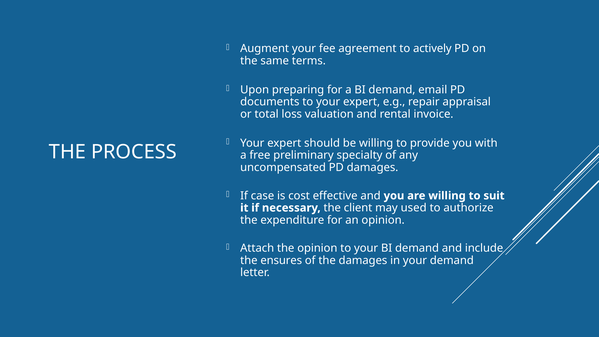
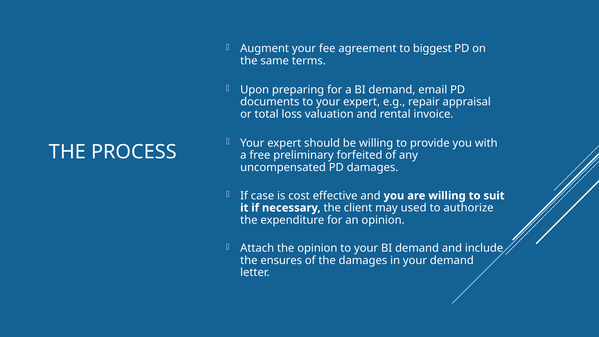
actively: actively -> biggest
specialty: specialty -> forfeited
